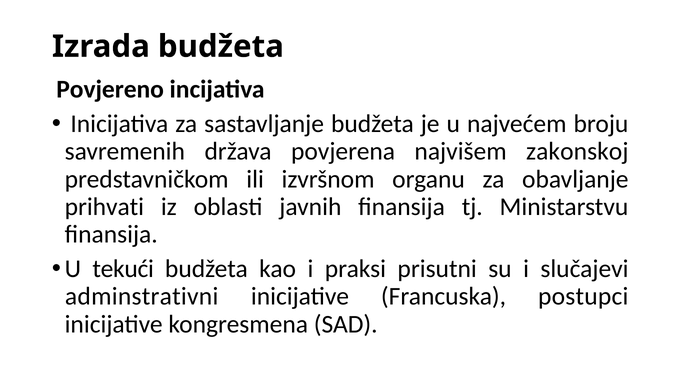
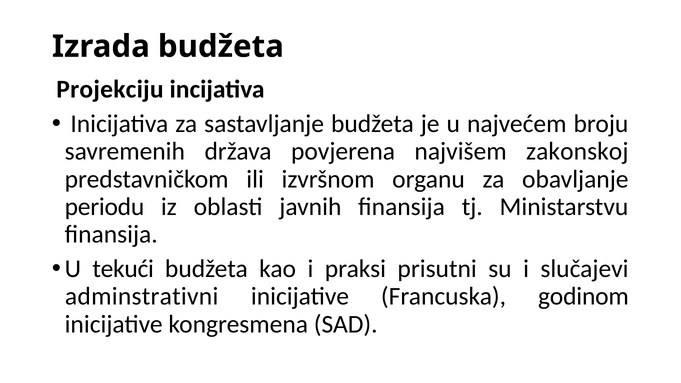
Povjereno: Povjereno -> Projekciju
prihvati: prihvati -> periodu
postupci: postupci -> godinom
